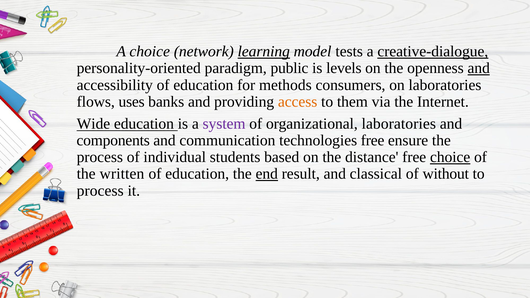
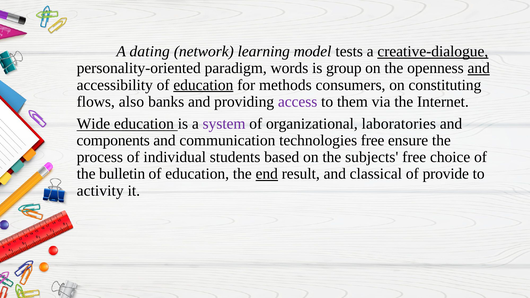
A choice: choice -> dating
learning underline: present -> none
public: public -> words
levels: levels -> group
education at (203, 85) underline: none -> present
on laboratories: laboratories -> constituting
uses: uses -> also
access colour: orange -> purple
distance: distance -> subjects
choice at (450, 157) underline: present -> none
written: written -> bulletin
without: without -> provide
process at (100, 191): process -> activity
